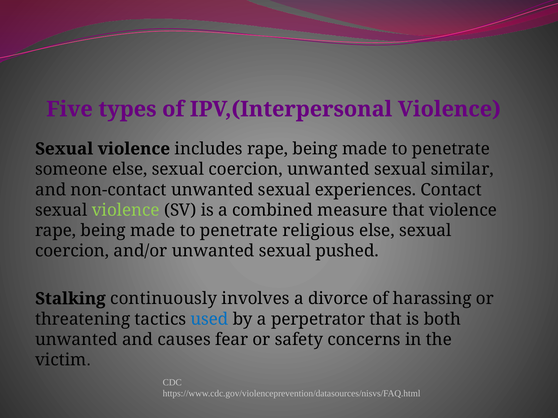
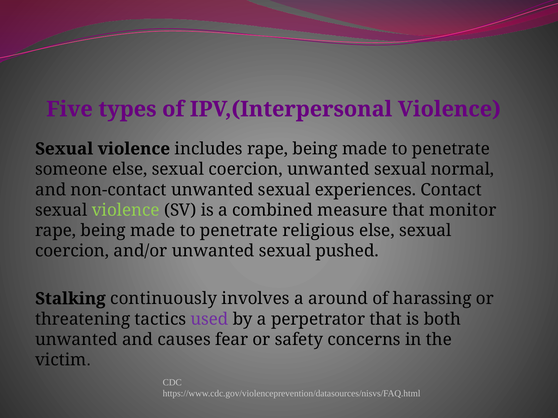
similar: similar -> normal
that violence: violence -> monitor
divorce: divorce -> around
used colour: blue -> purple
